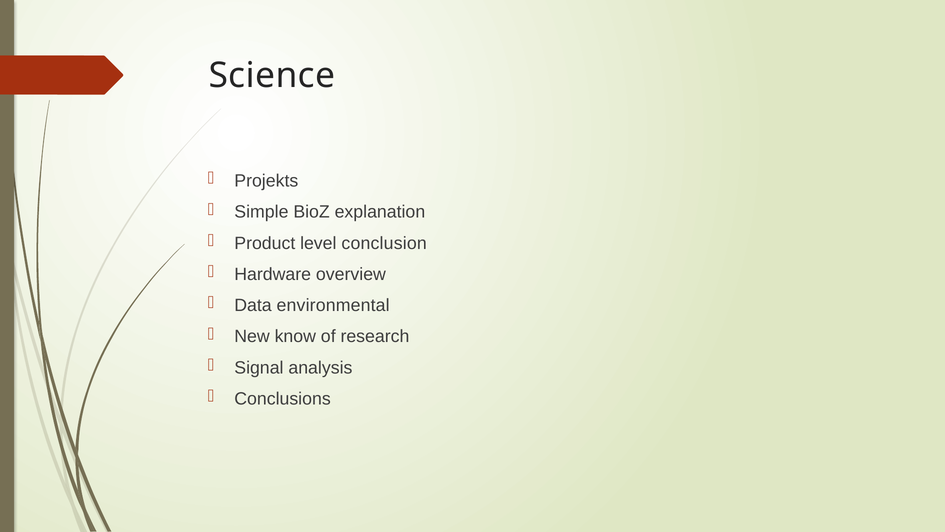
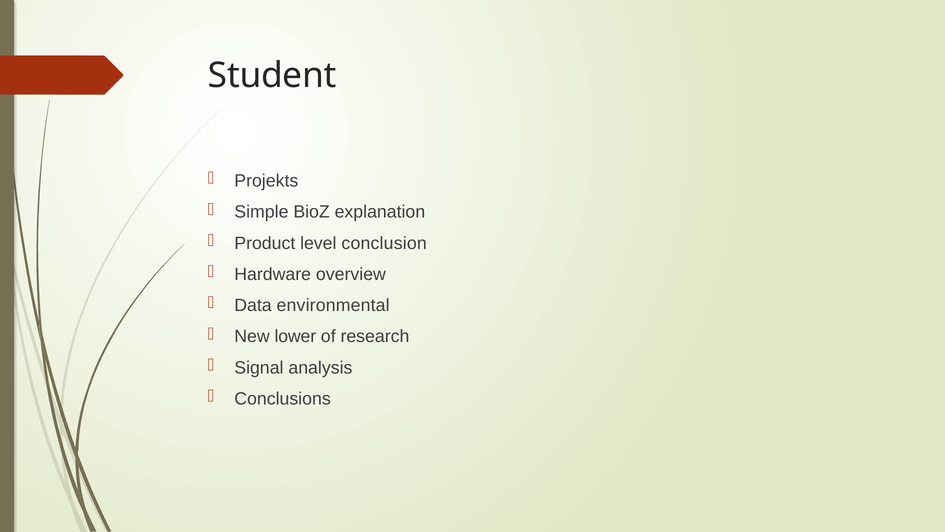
Science: Science -> Student
know: know -> lower
